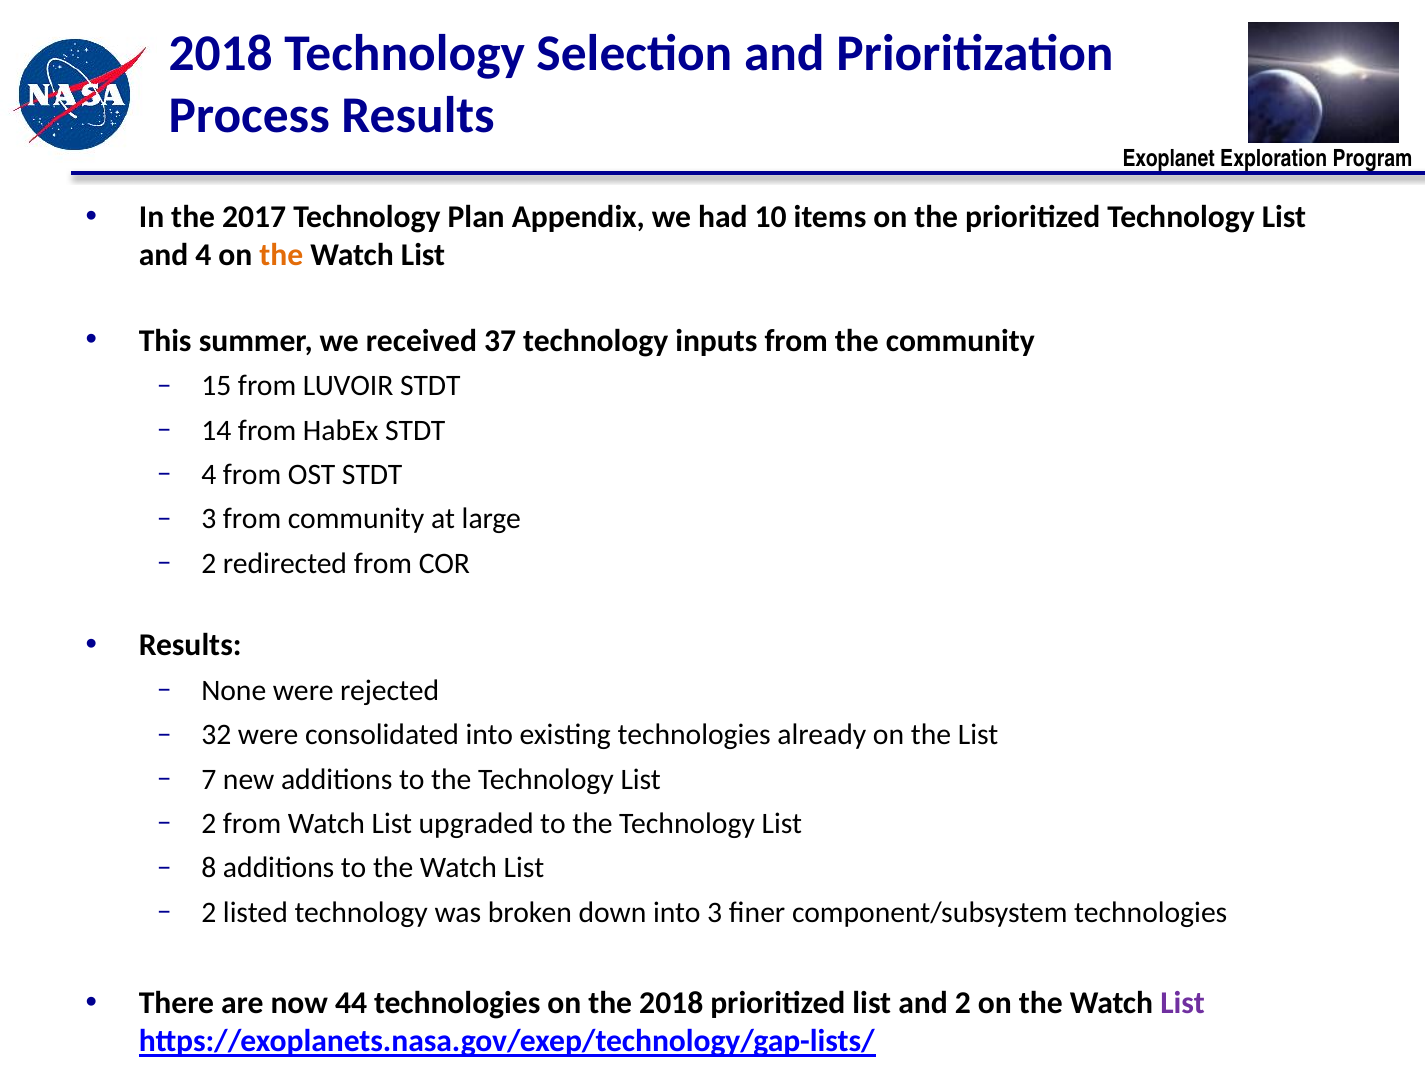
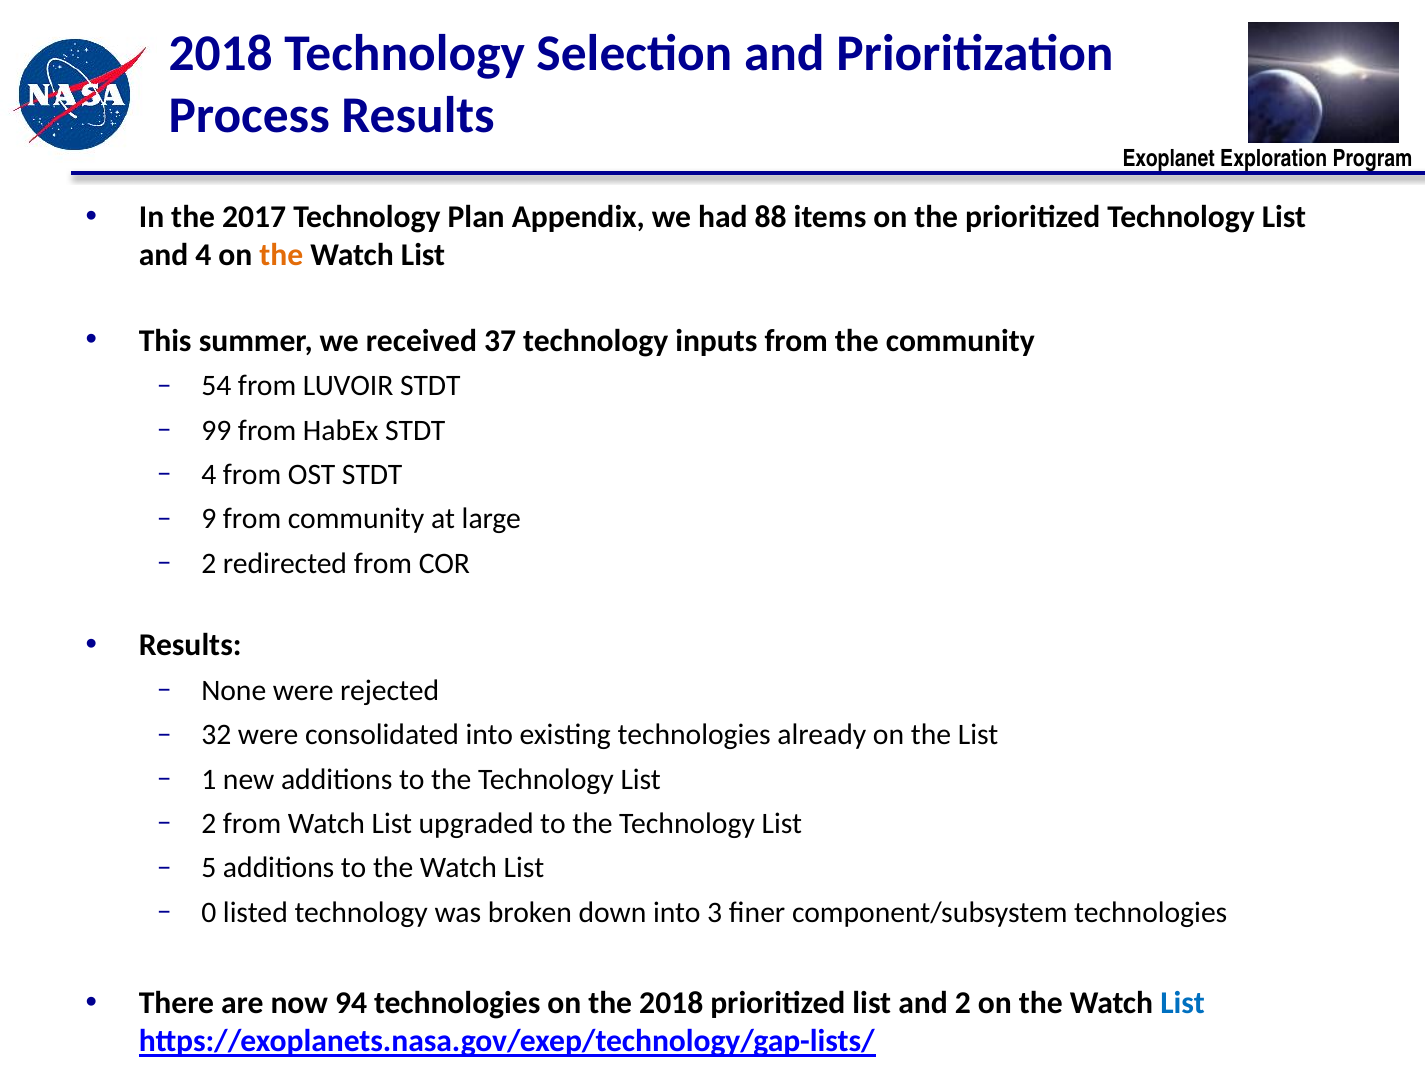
10: 10 -> 88
15: 15 -> 54
14: 14 -> 99
3 at (209, 519): 3 -> 9
7: 7 -> 1
8: 8 -> 5
2 at (209, 912): 2 -> 0
44: 44 -> 94
List at (1183, 1003) colour: purple -> blue
